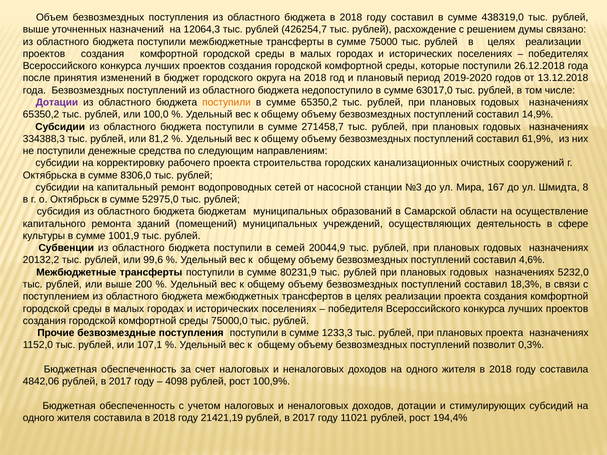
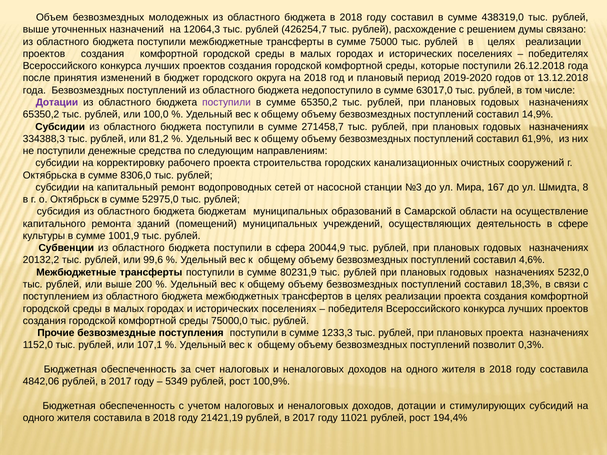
безвозмездных поступления: поступления -> молодежных
поступили at (227, 102) colour: orange -> purple
семей: семей -> сфера
4098: 4098 -> 5349
